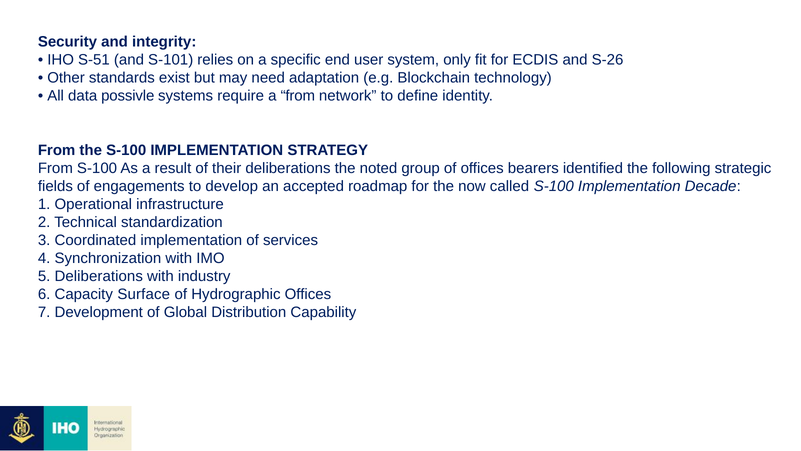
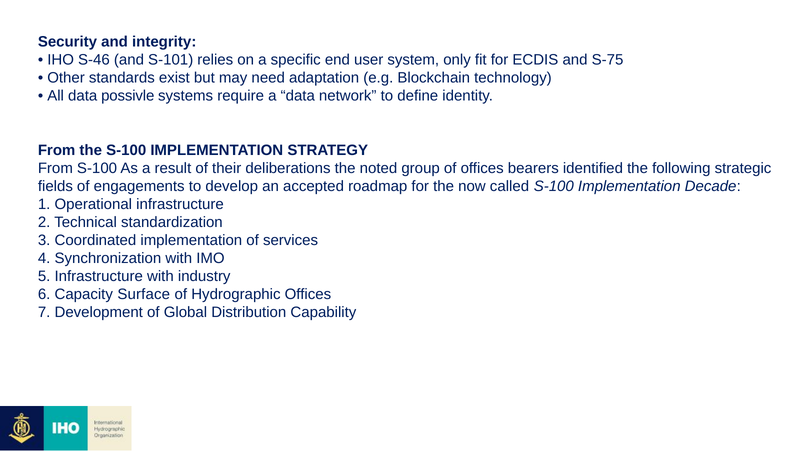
S-51: S-51 -> S-46
S-26: S-26 -> S-75
a from: from -> data
5 Deliberations: Deliberations -> Infrastructure
